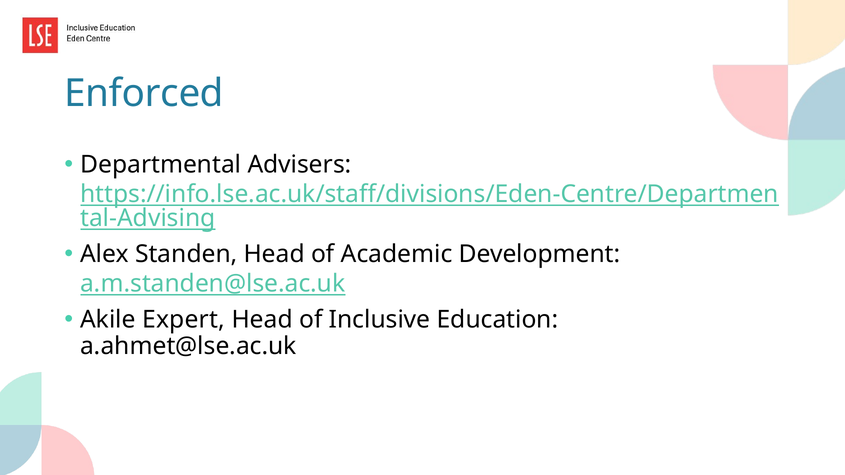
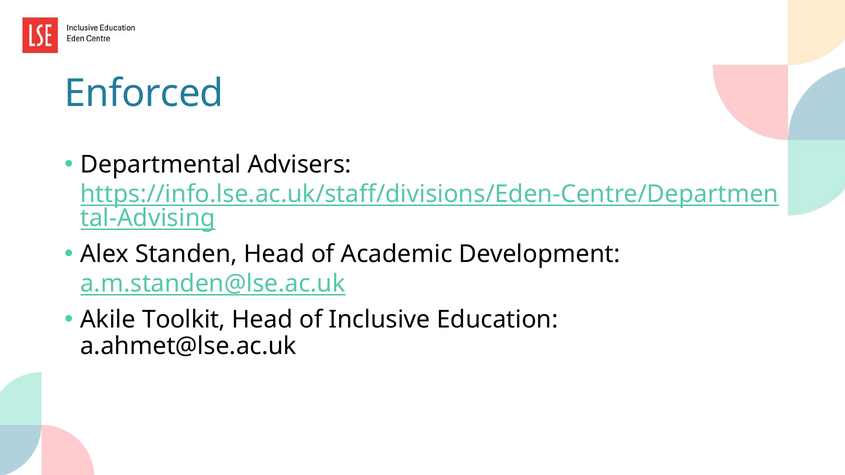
Expert: Expert -> Toolkit
